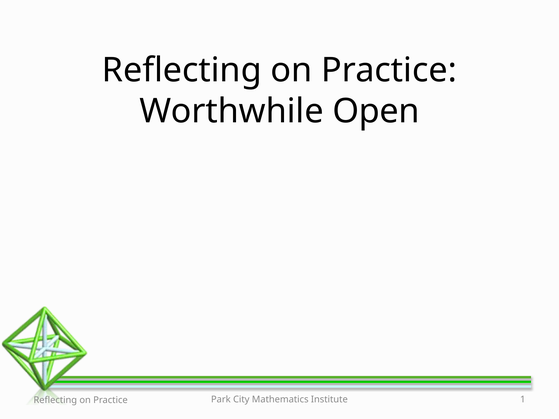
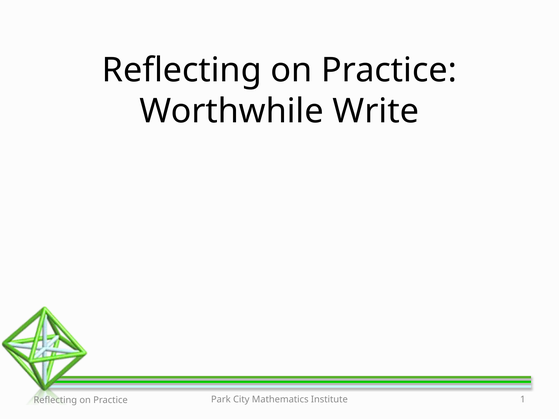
Open: Open -> Write
